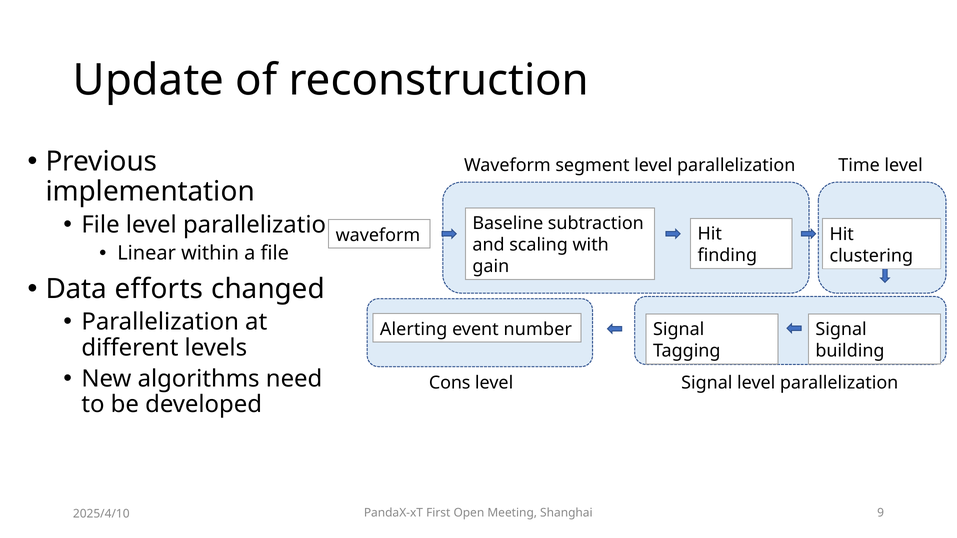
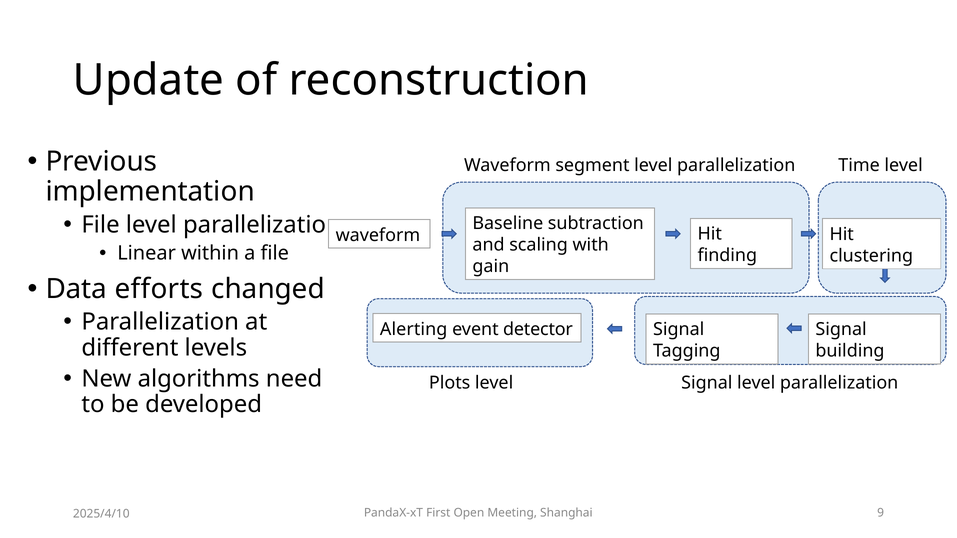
number: number -> detector
Cons: Cons -> Plots
